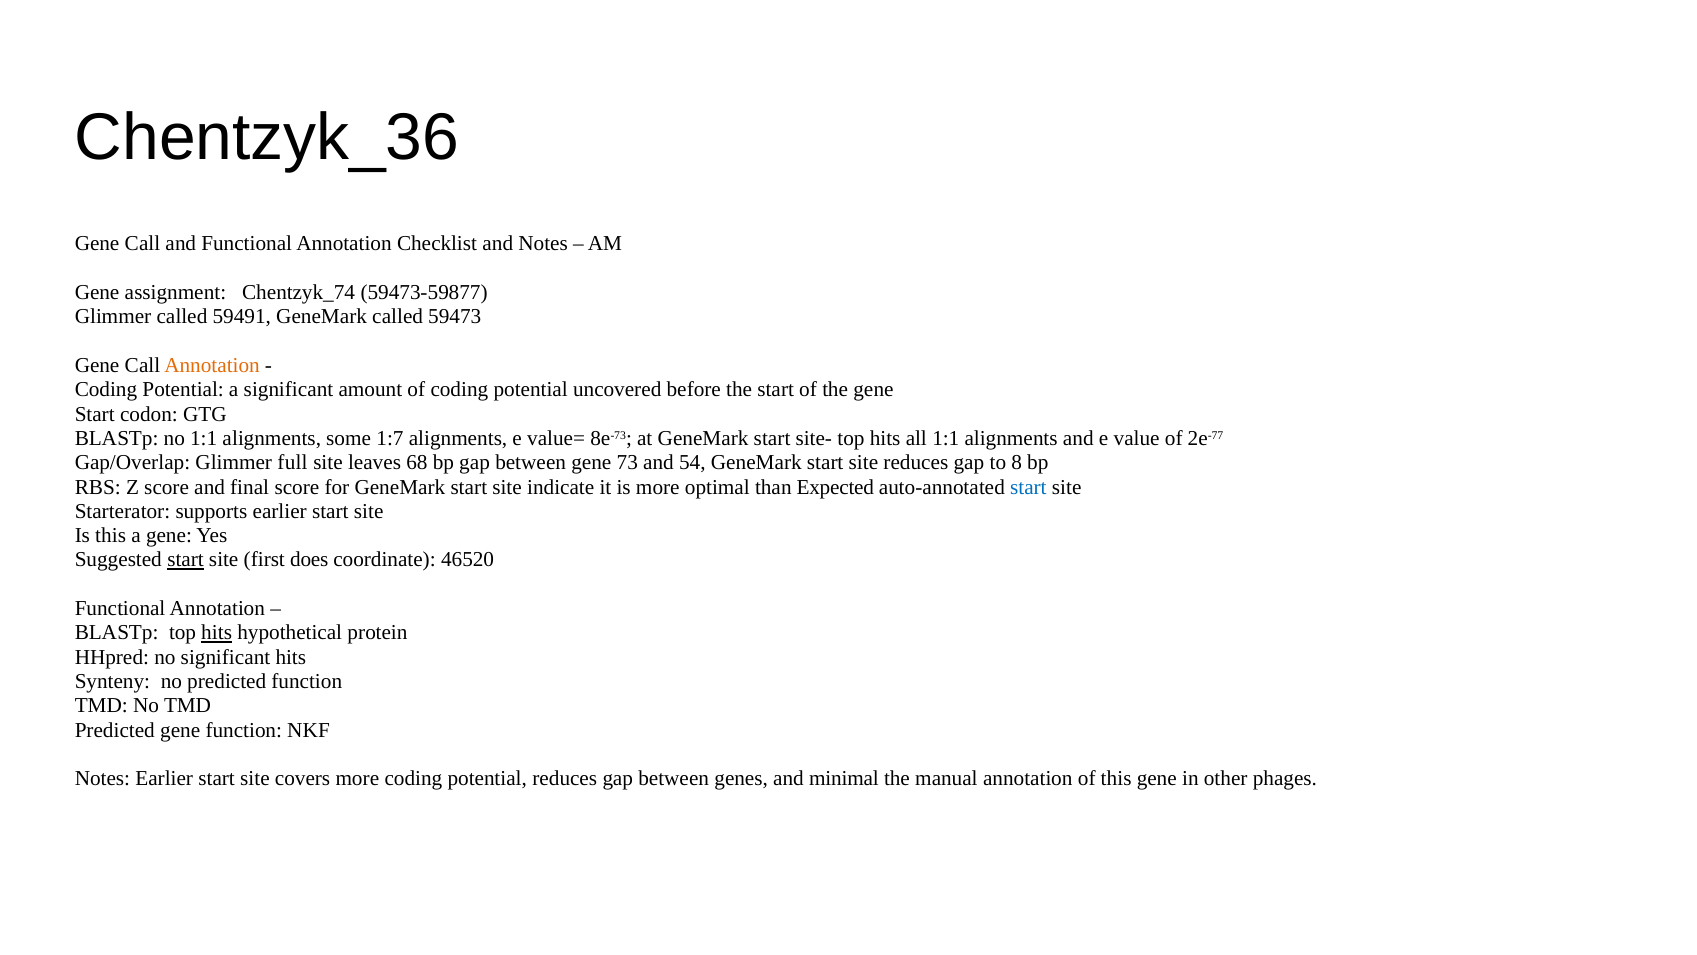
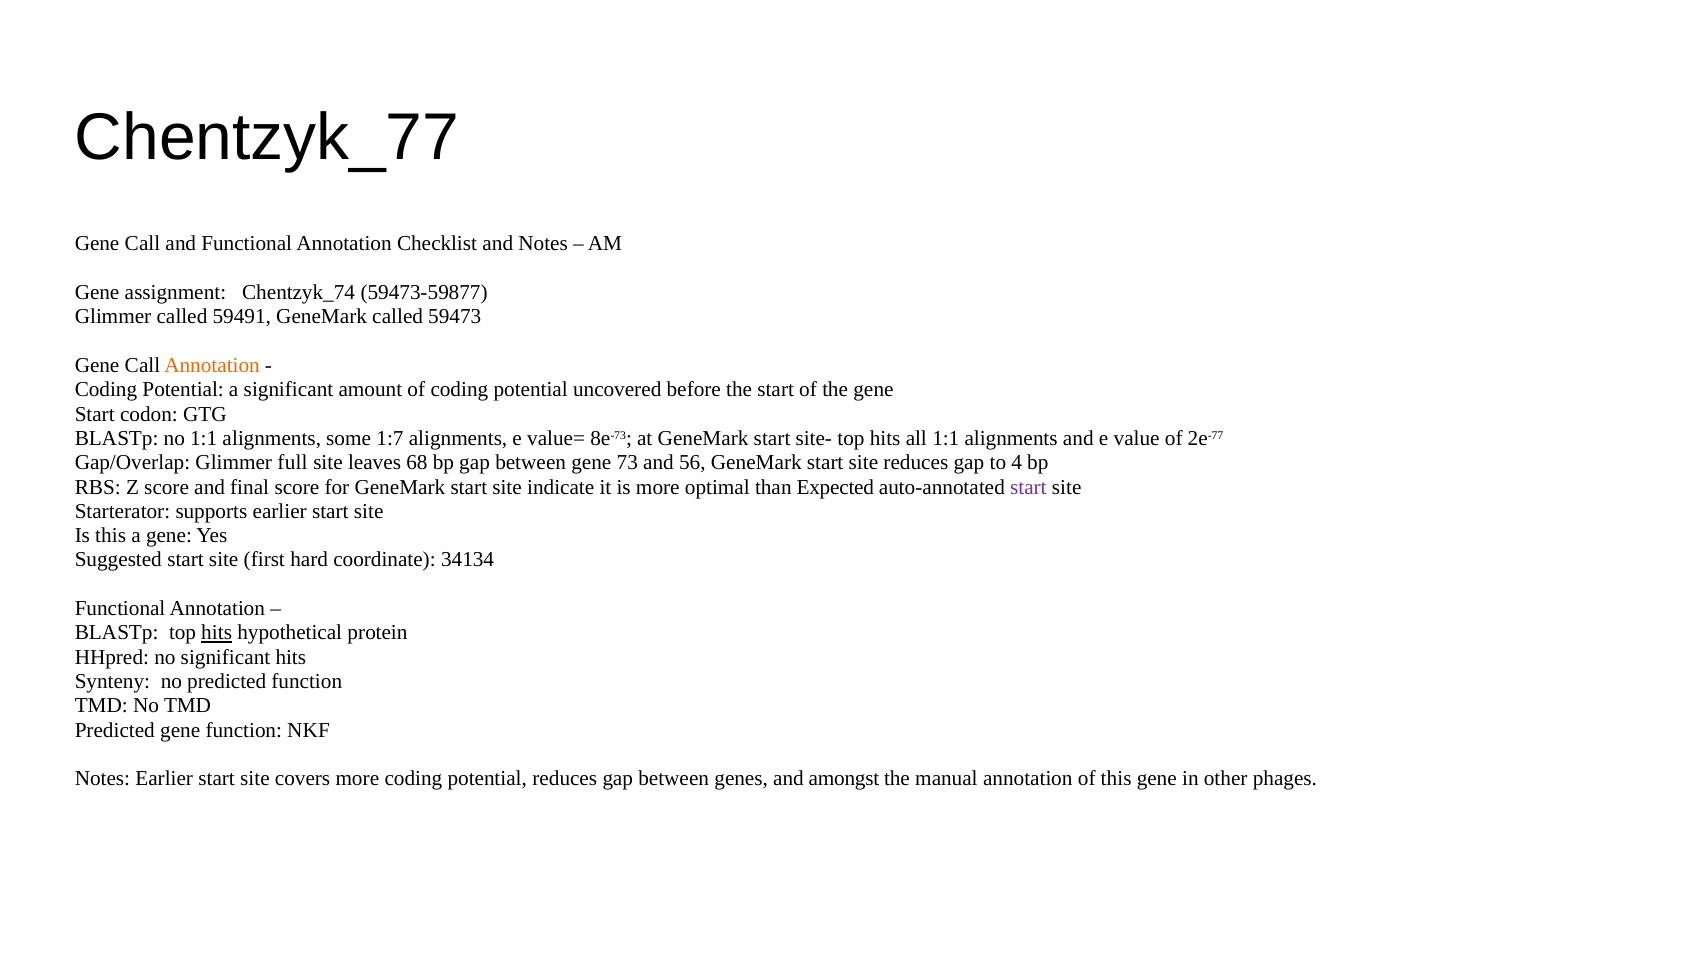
Chentzyk_36: Chentzyk_36 -> Chentzyk_77
54: 54 -> 56
8: 8 -> 4
start at (1028, 487) colour: blue -> purple
start at (186, 560) underline: present -> none
does: does -> hard
46520: 46520 -> 34134
minimal: minimal -> amongst
